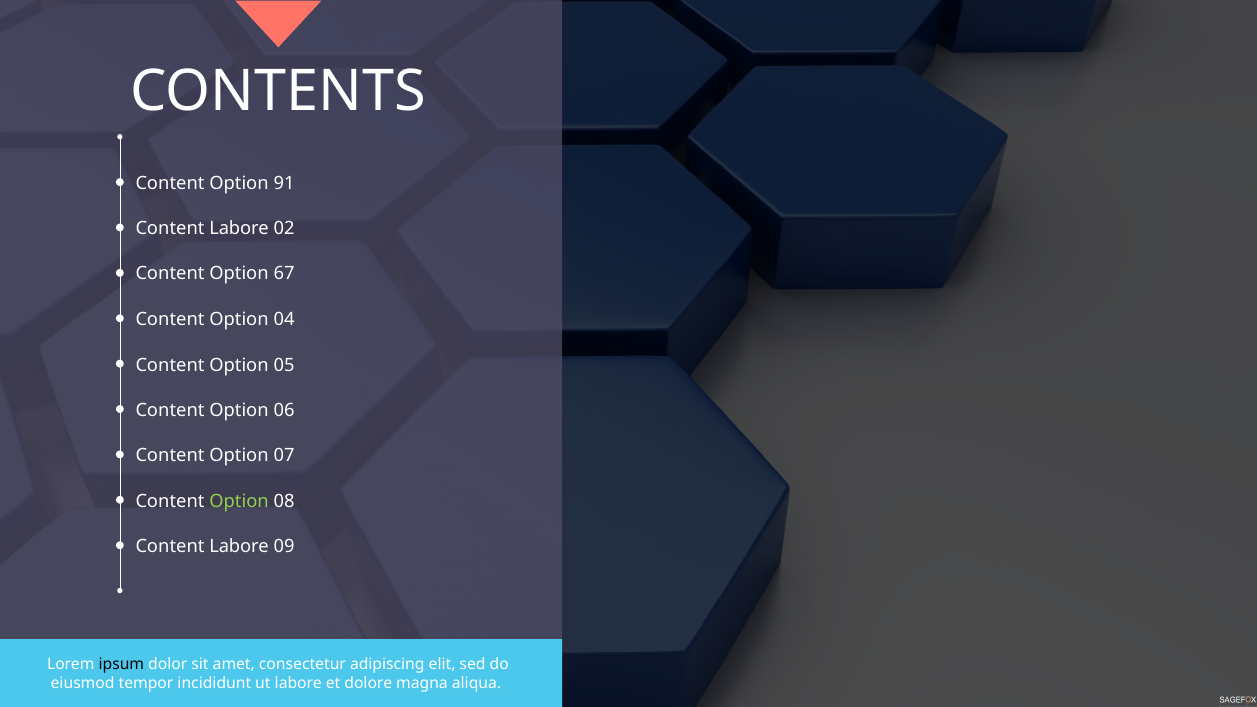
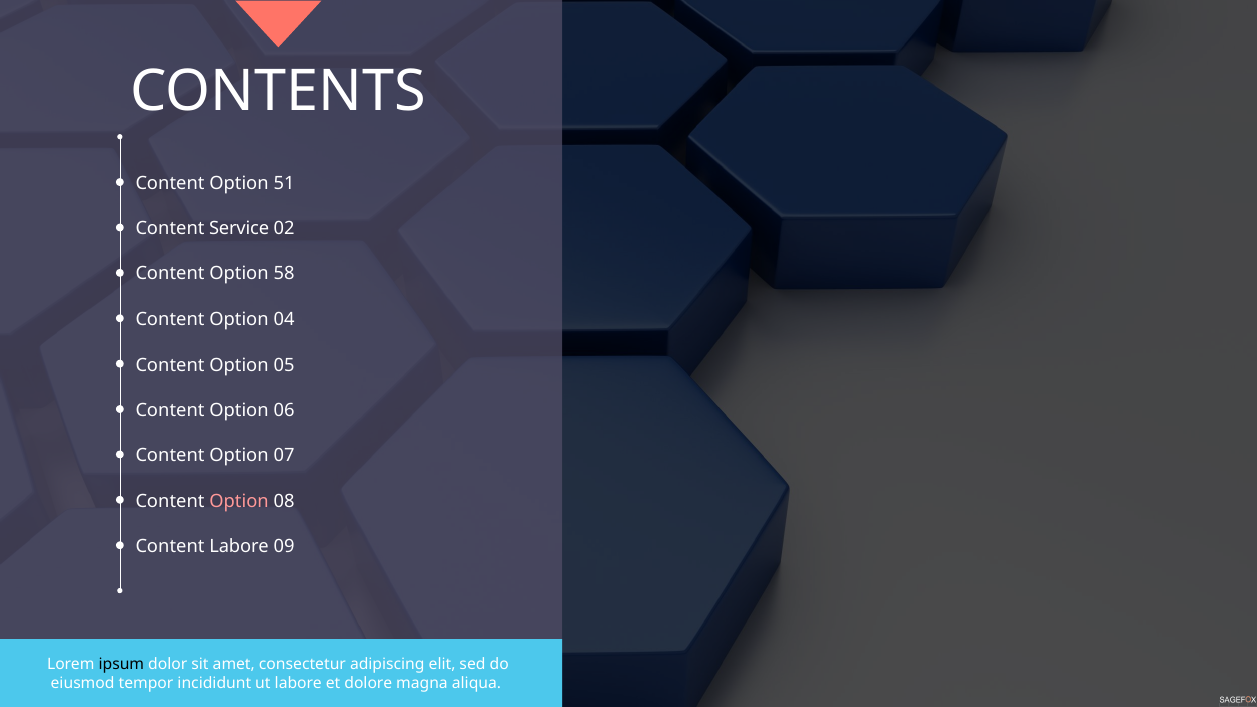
91: 91 -> 51
Labore at (239, 229): Labore -> Service
67: 67 -> 58
Option at (239, 501) colour: light green -> pink
